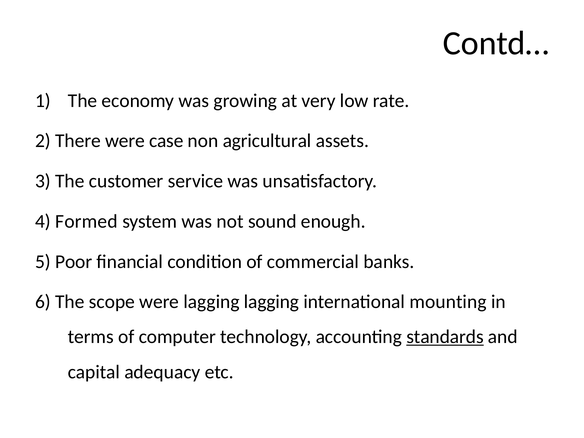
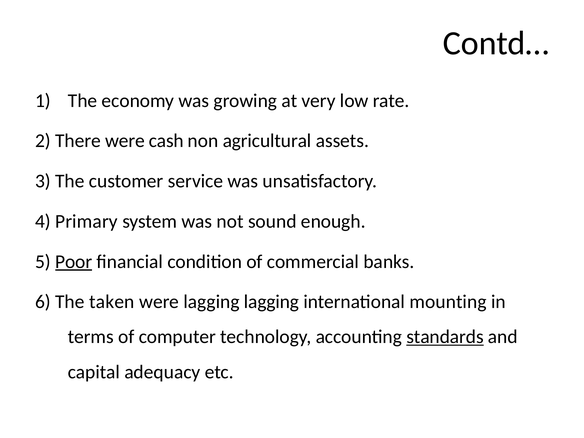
case: case -> cash
Formed: Formed -> Primary
Poor underline: none -> present
scope: scope -> taken
